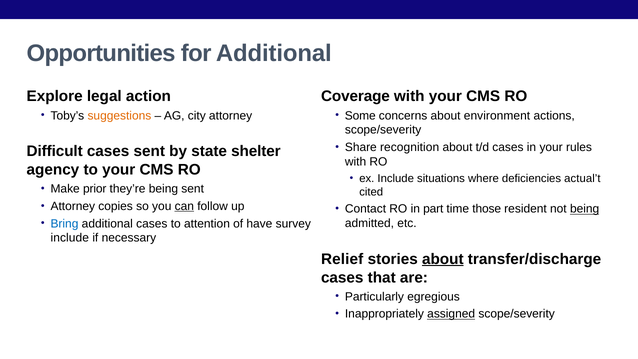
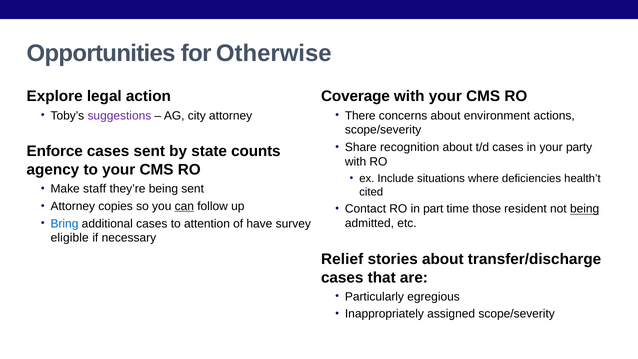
for Additional: Additional -> Otherwise
suggestions colour: orange -> purple
Some: Some -> There
rules: rules -> party
Difficult: Difficult -> Enforce
shelter: shelter -> counts
actual’t: actual’t -> health’t
prior: prior -> staff
include at (70, 238): include -> eligible
about at (443, 259) underline: present -> none
assigned underline: present -> none
